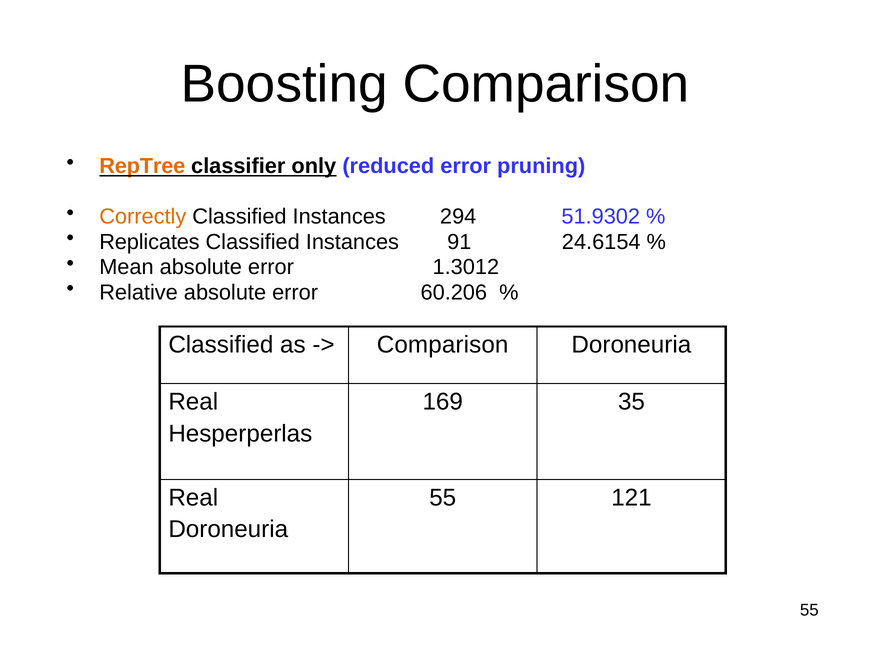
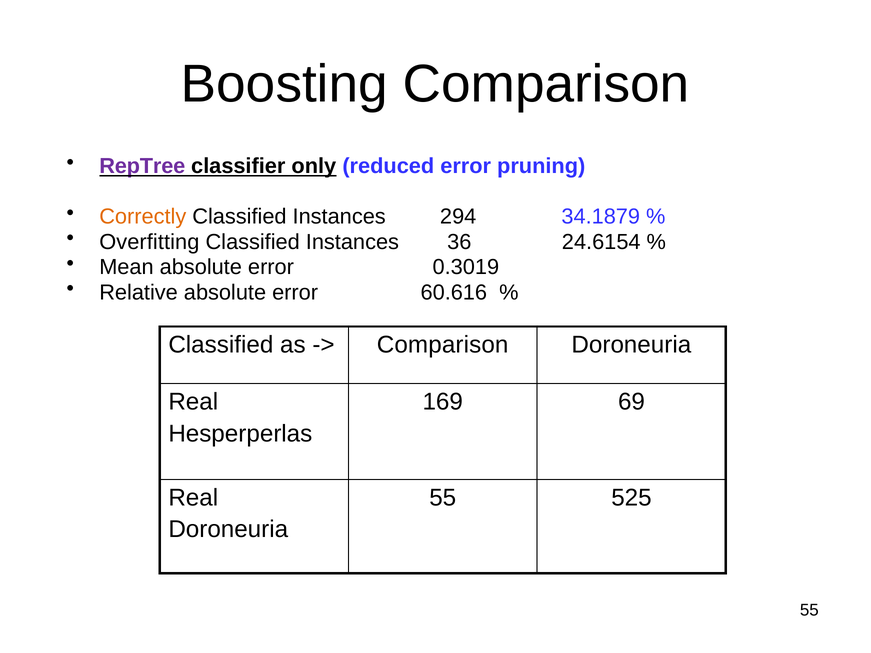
RepTree colour: orange -> purple
51.9302: 51.9302 -> 34.1879
Replicates: Replicates -> Overfitting
91: 91 -> 36
1.3012: 1.3012 -> 0.3019
60.206: 60.206 -> 60.616
35: 35 -> 69
121: 121 -> 525
